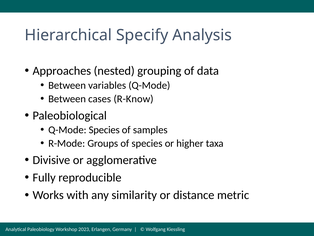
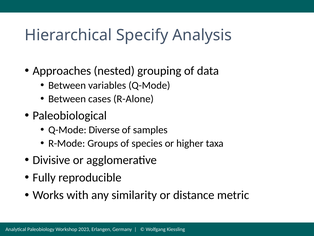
R-Know: R-Know -> R-Alone
Q-Mode Species: Species -> Diverse
